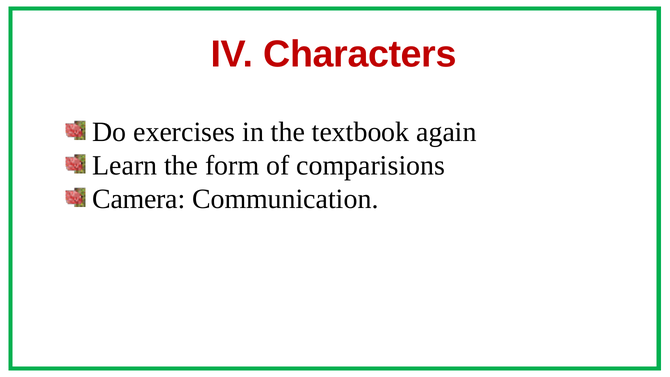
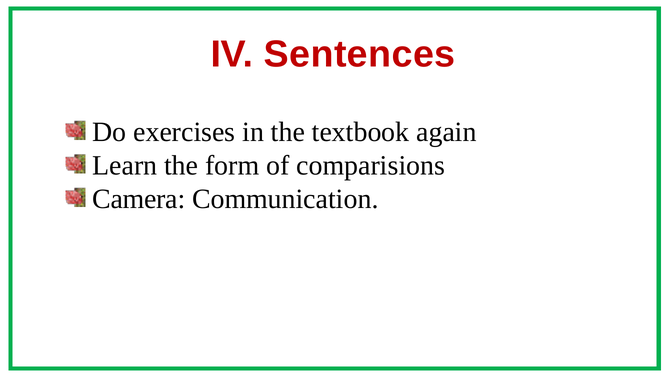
Characters: Characters -> Sentences
